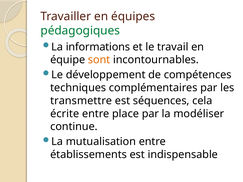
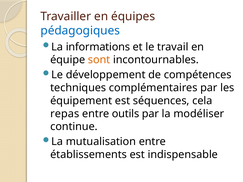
pédagogiques colour: green -> blue
transmettre: transmettre -> équipement
écrite: écrite -> repas
place: place -> outils
